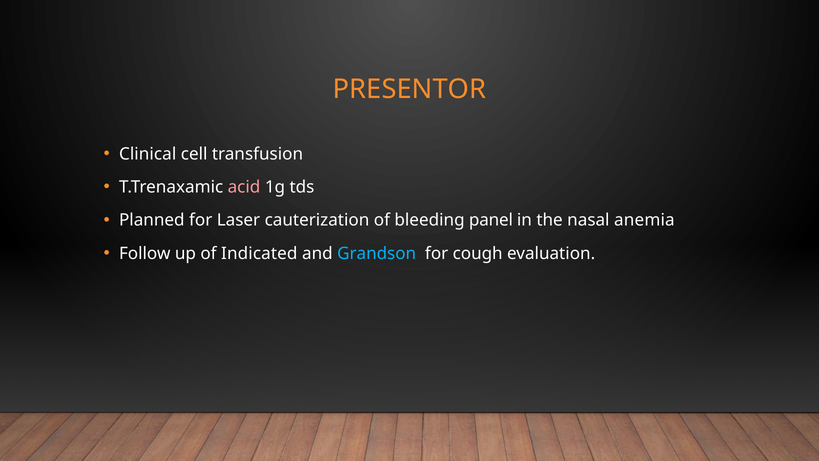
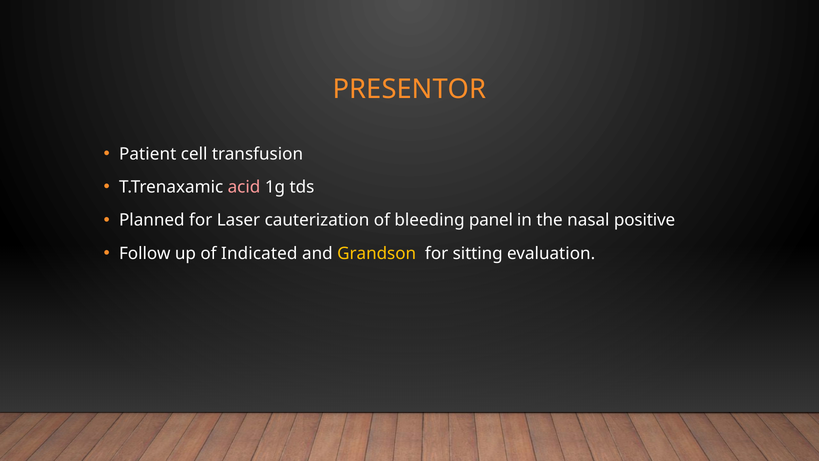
Clinical: Clinical -> Patient
anemia: anemia -> positive
Grandson colour: light blue -> yellow
cough: cough -> sitting
